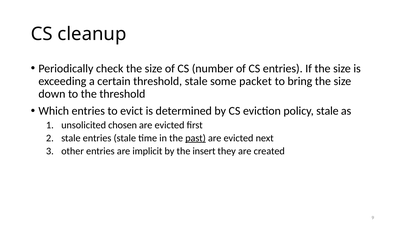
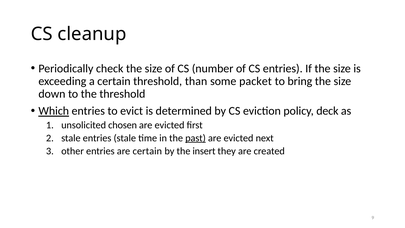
threshold stale: stale -> than
Which underline: none -> present
policy stale: stale -> deck
are implicit: implicit -> certain
